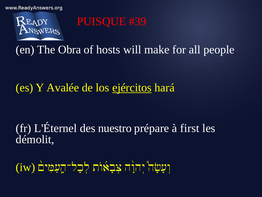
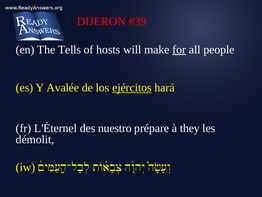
PUISQUE: PUISQUE -> DIJERON
Obra: Obra -> Tells
for underline: none -> present
first: first -> they
